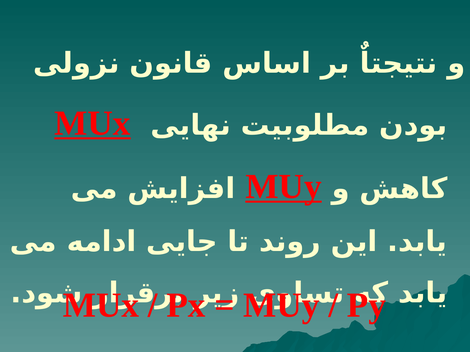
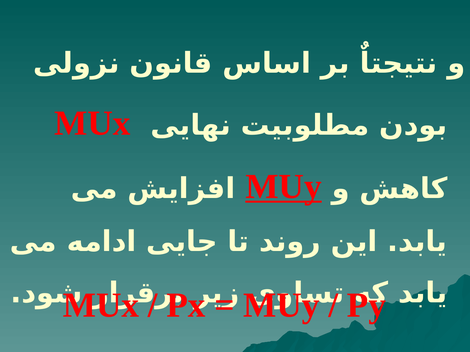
MUx at (92, 123) underline: present -> none
